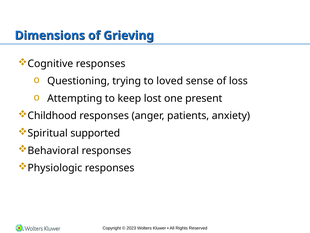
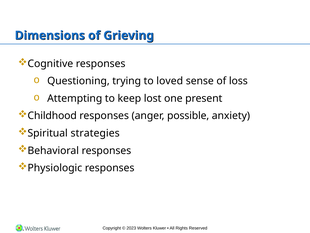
patients: patients -> possible
supported: supported -> strategies
